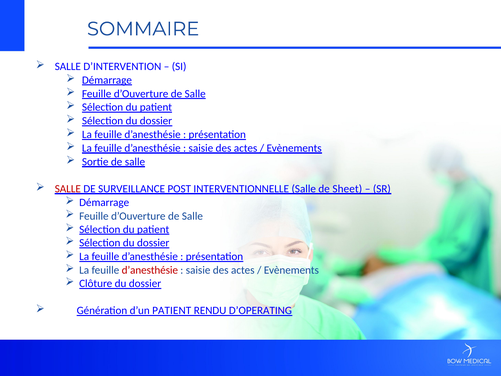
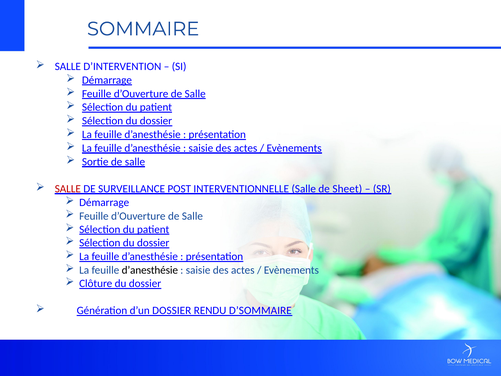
d’anesthésie at (150, 270) colour: red -> black
d’un PATIENT: PATIENT -> DOSSIER
D’OPERATING: D’OPERATING -> D’SOMMAIRE
